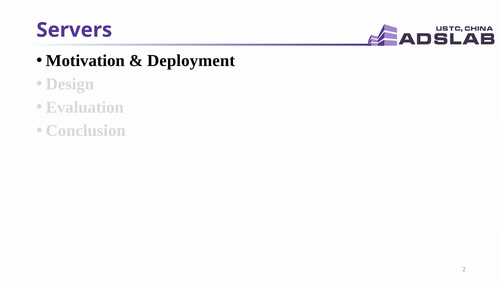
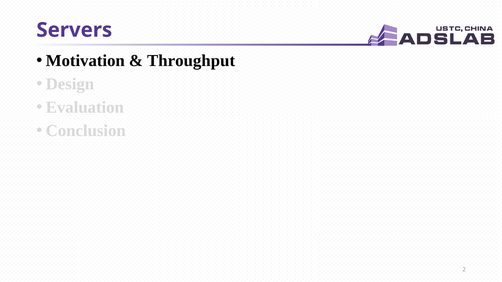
Deployment: Deployment -> Throughput
